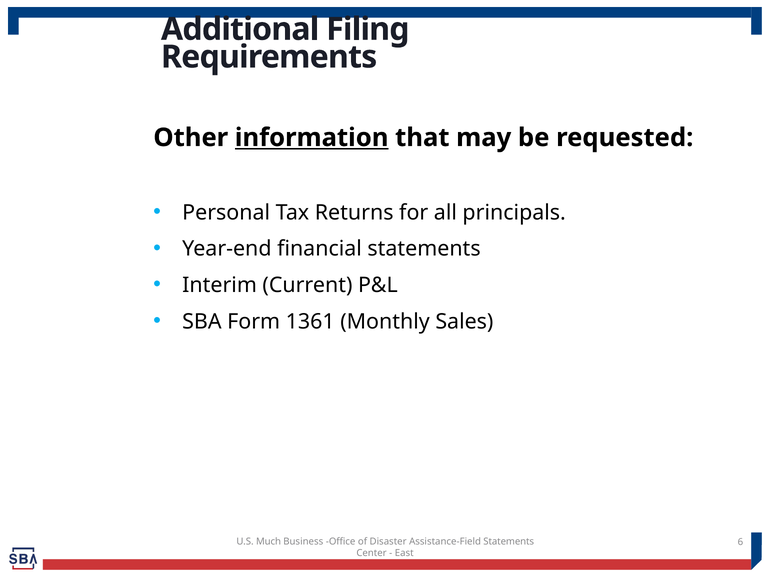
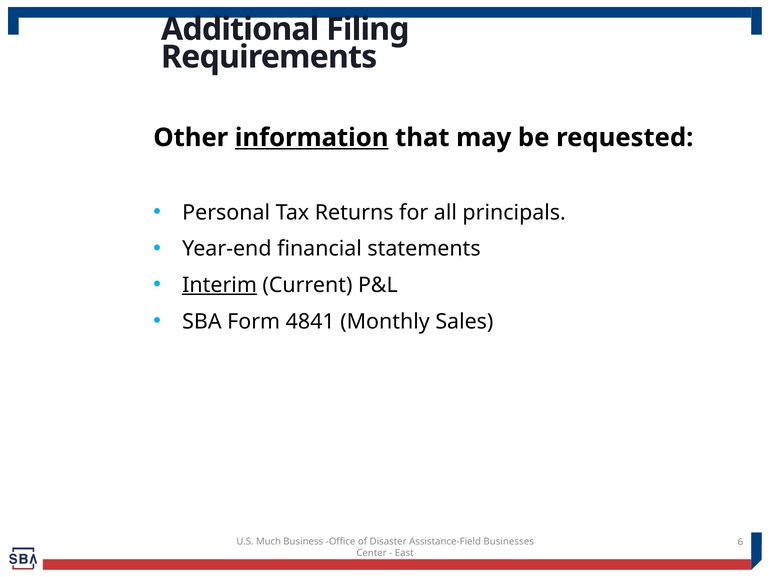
Interim underline: none -> present
1361: 1361 -> 4841
Assistance-Field Statements: Statements -> Businesses
